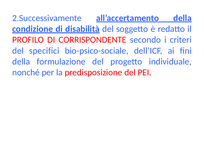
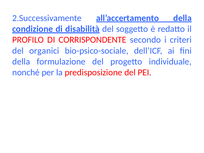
specifici: specifici -> organici
